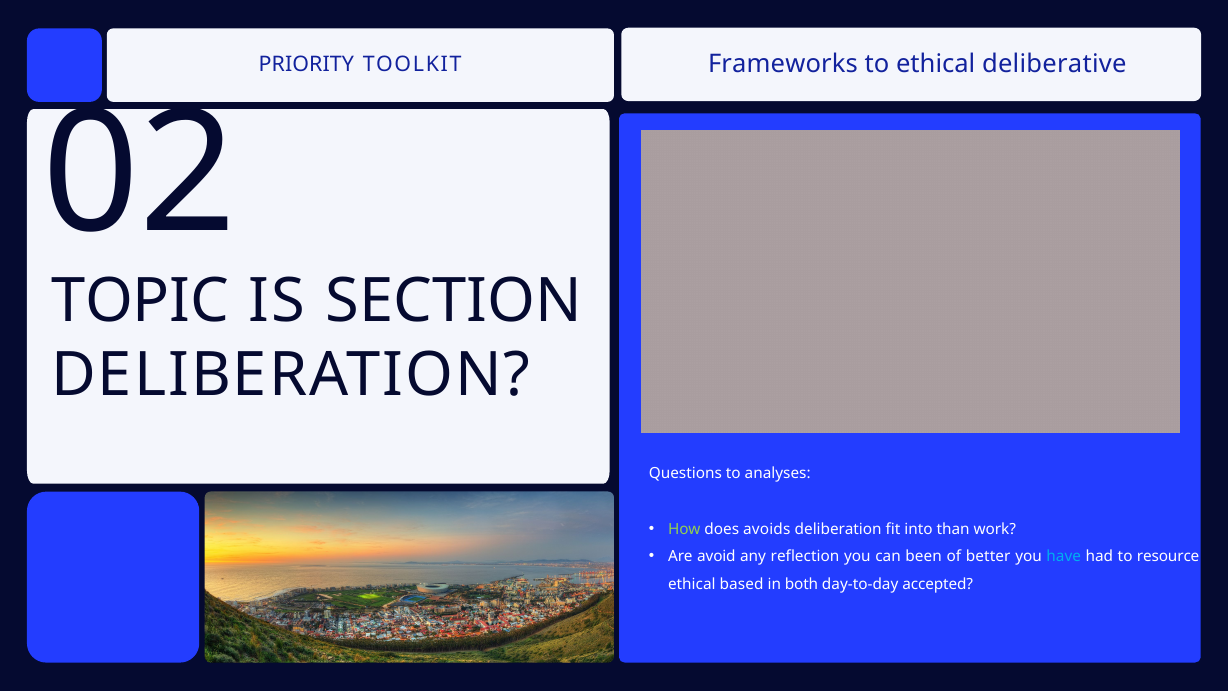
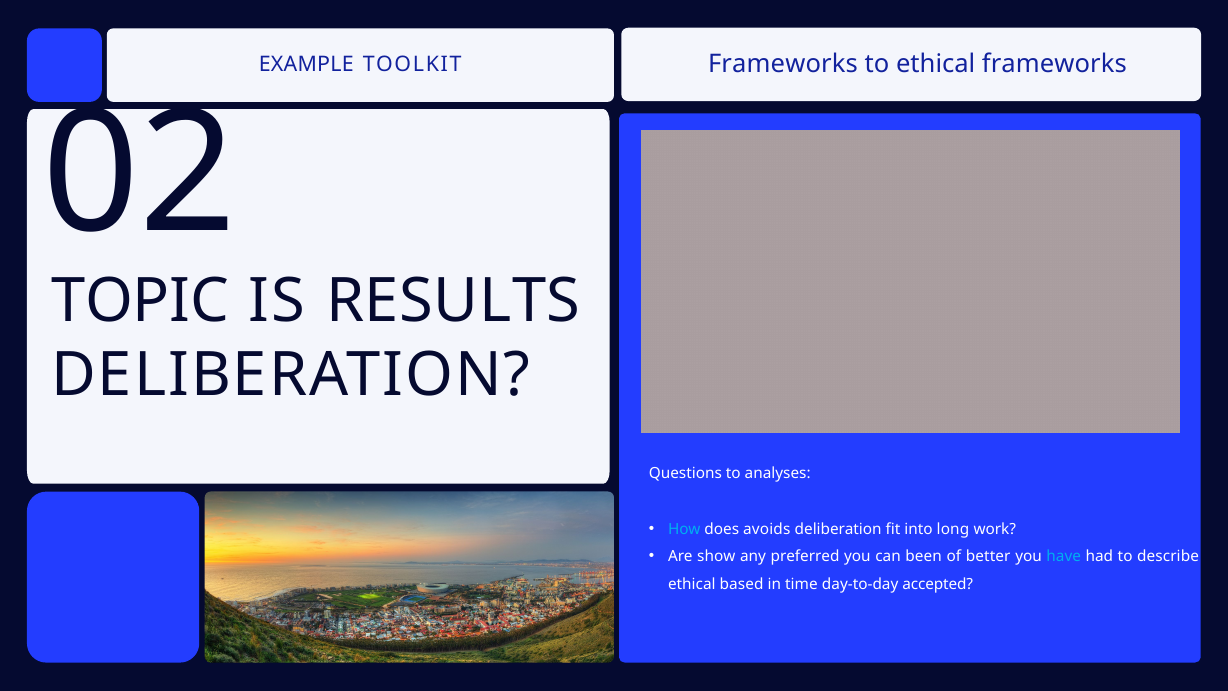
PRIORITY: PRIORITY -> EXAMPLE
ethical deliberative: deliberative -> frameworks
SECTION: SECTION -> RESULTS
How colour: light green -> light blue
than: than -> long
avoid: avoid -> show
reflection: reflection -> preferred
resource: resource -> describe
both: both -> time
